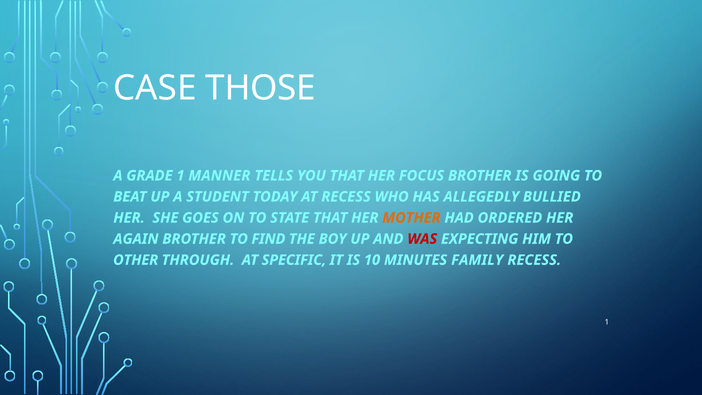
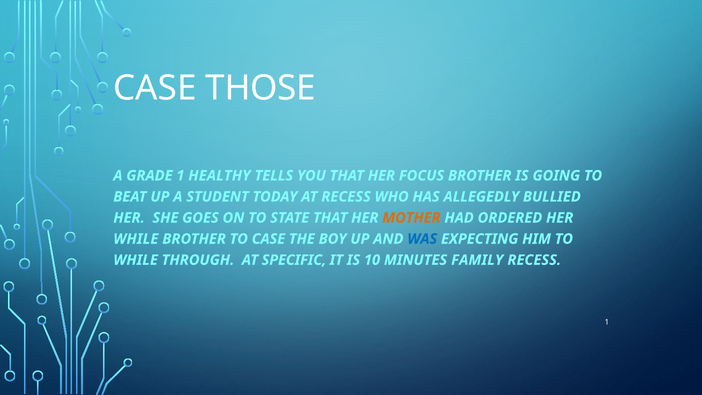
MANNER: MANNER -> HEALTHY
AGAIN at (136, 239): AGAIN -> WHILE
TO FIND: FIND -> CASE
WAS colour: red -> blue
OTHER at (136, 260): OTHER -> WHILE
